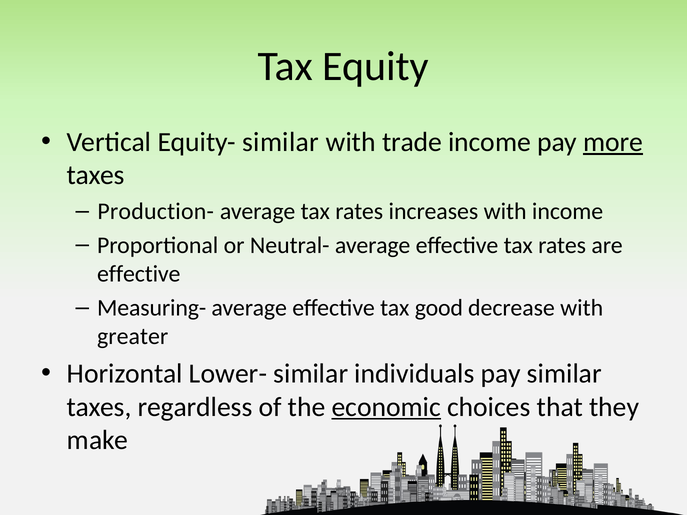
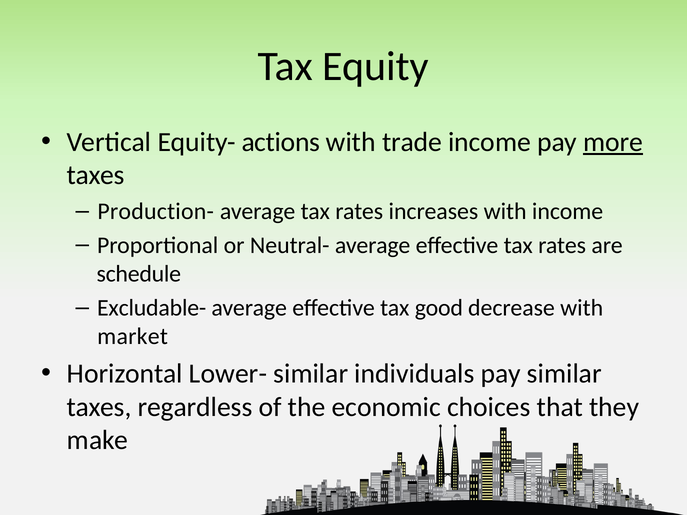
Equity- similar: similar -> actions
effective at (139, 274): effective -> schedule
Measuring-: Measuring- -> Excludable-
greater: greater -> market
economic underline: present -> none
